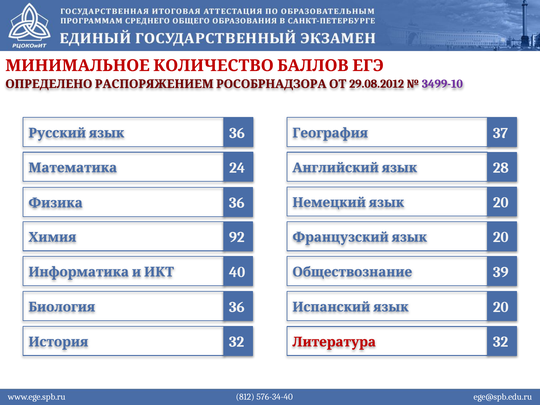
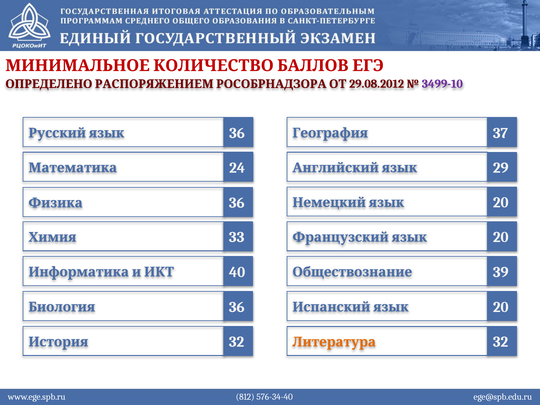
28: 28 -> 29
92: 92 -> 33
Литература colour: red -> orange
